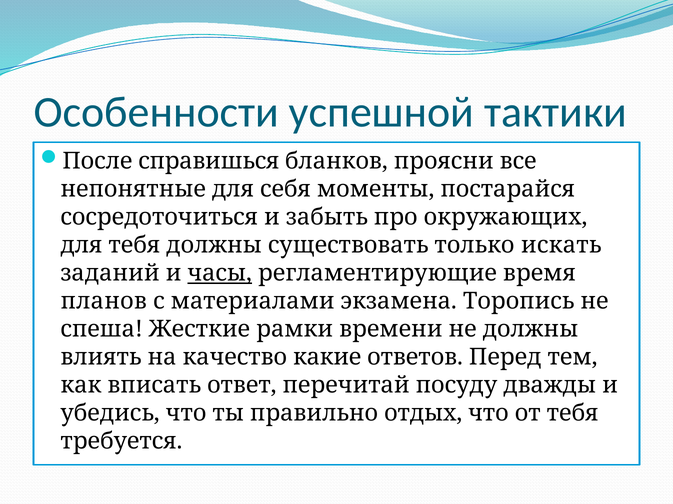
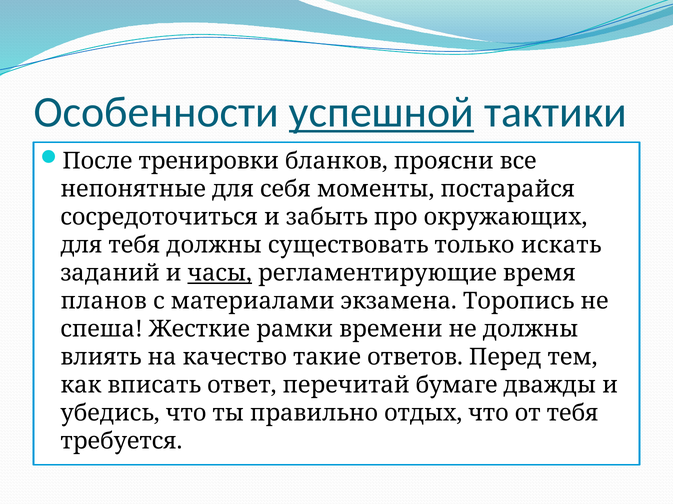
успешной underline: none -> present
справишься: справишься -> тренировки
какие: какие -> такие
посуду: посуду -> бумаге
